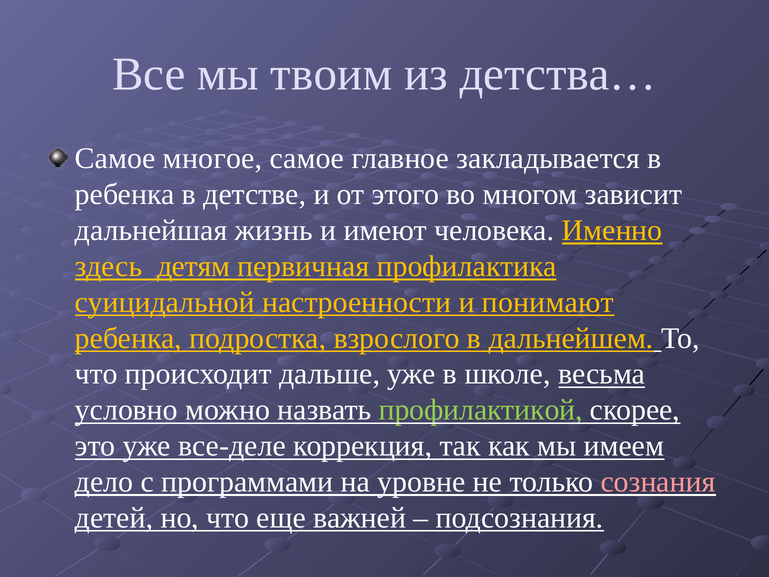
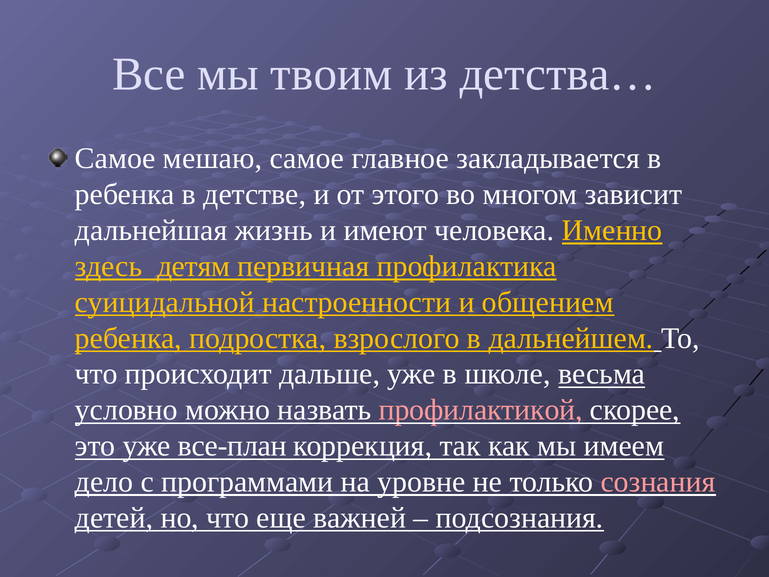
многое: многое -> мешаю
понимают: понимают -> общением
профилактикой colour: light green -> pink
все-деле: все-деле -> все-план
